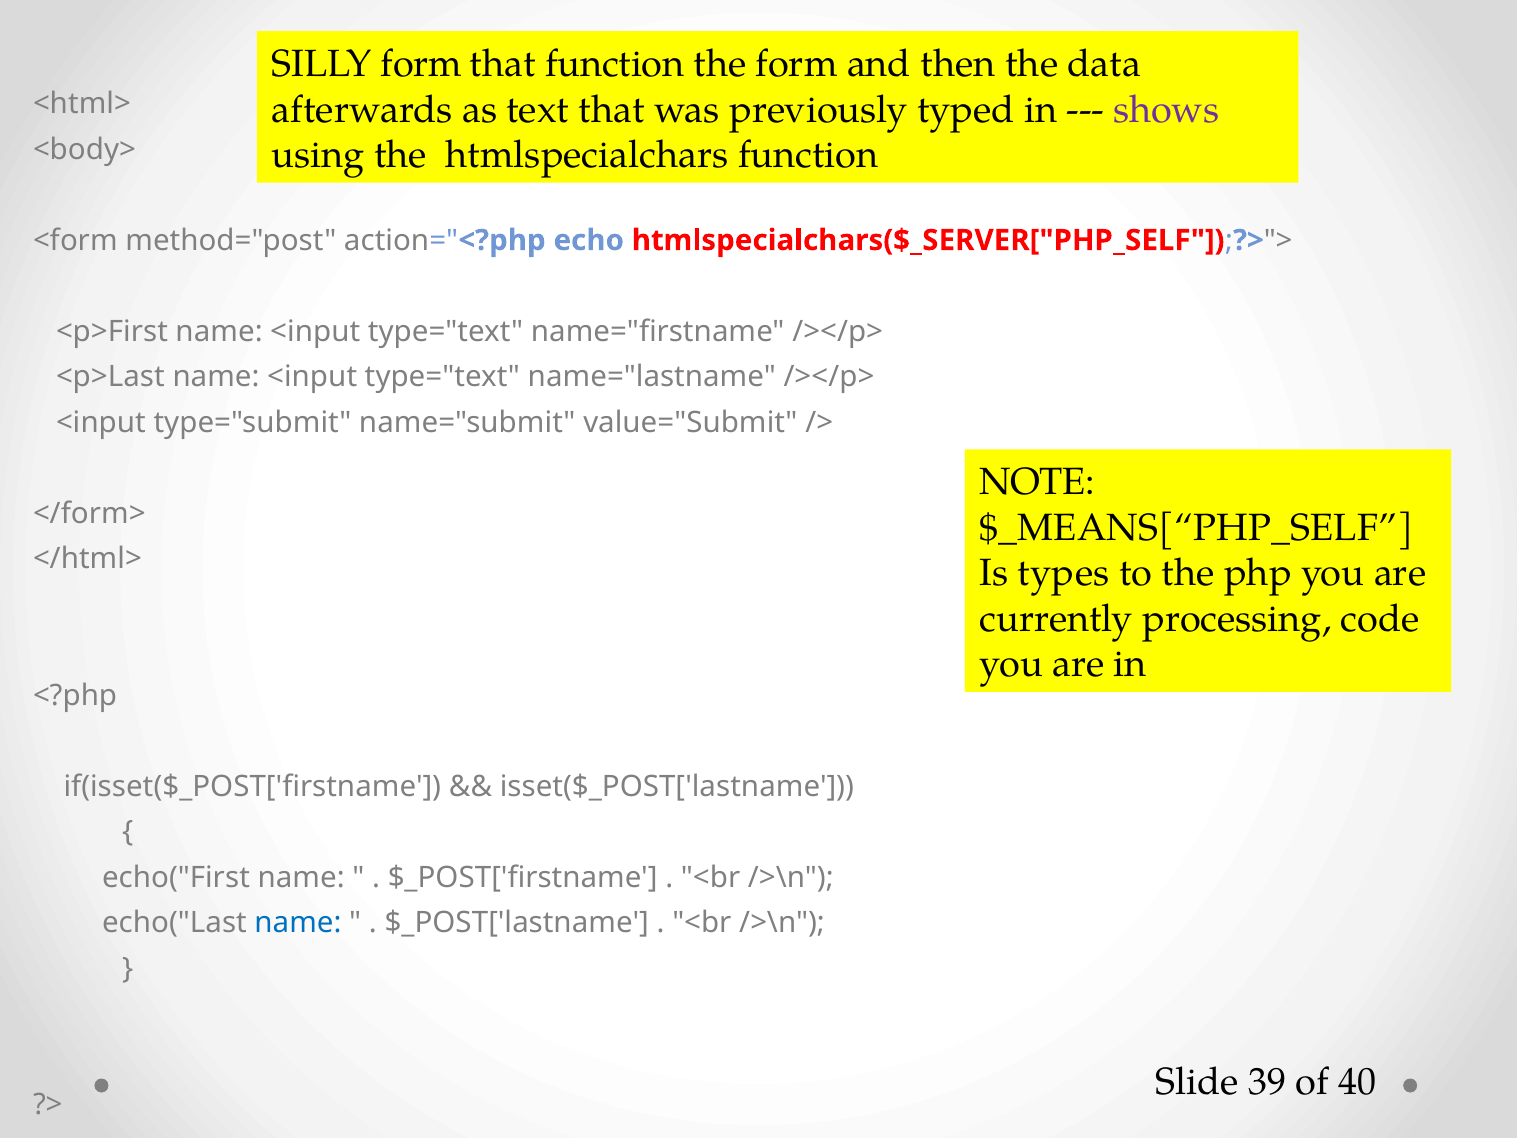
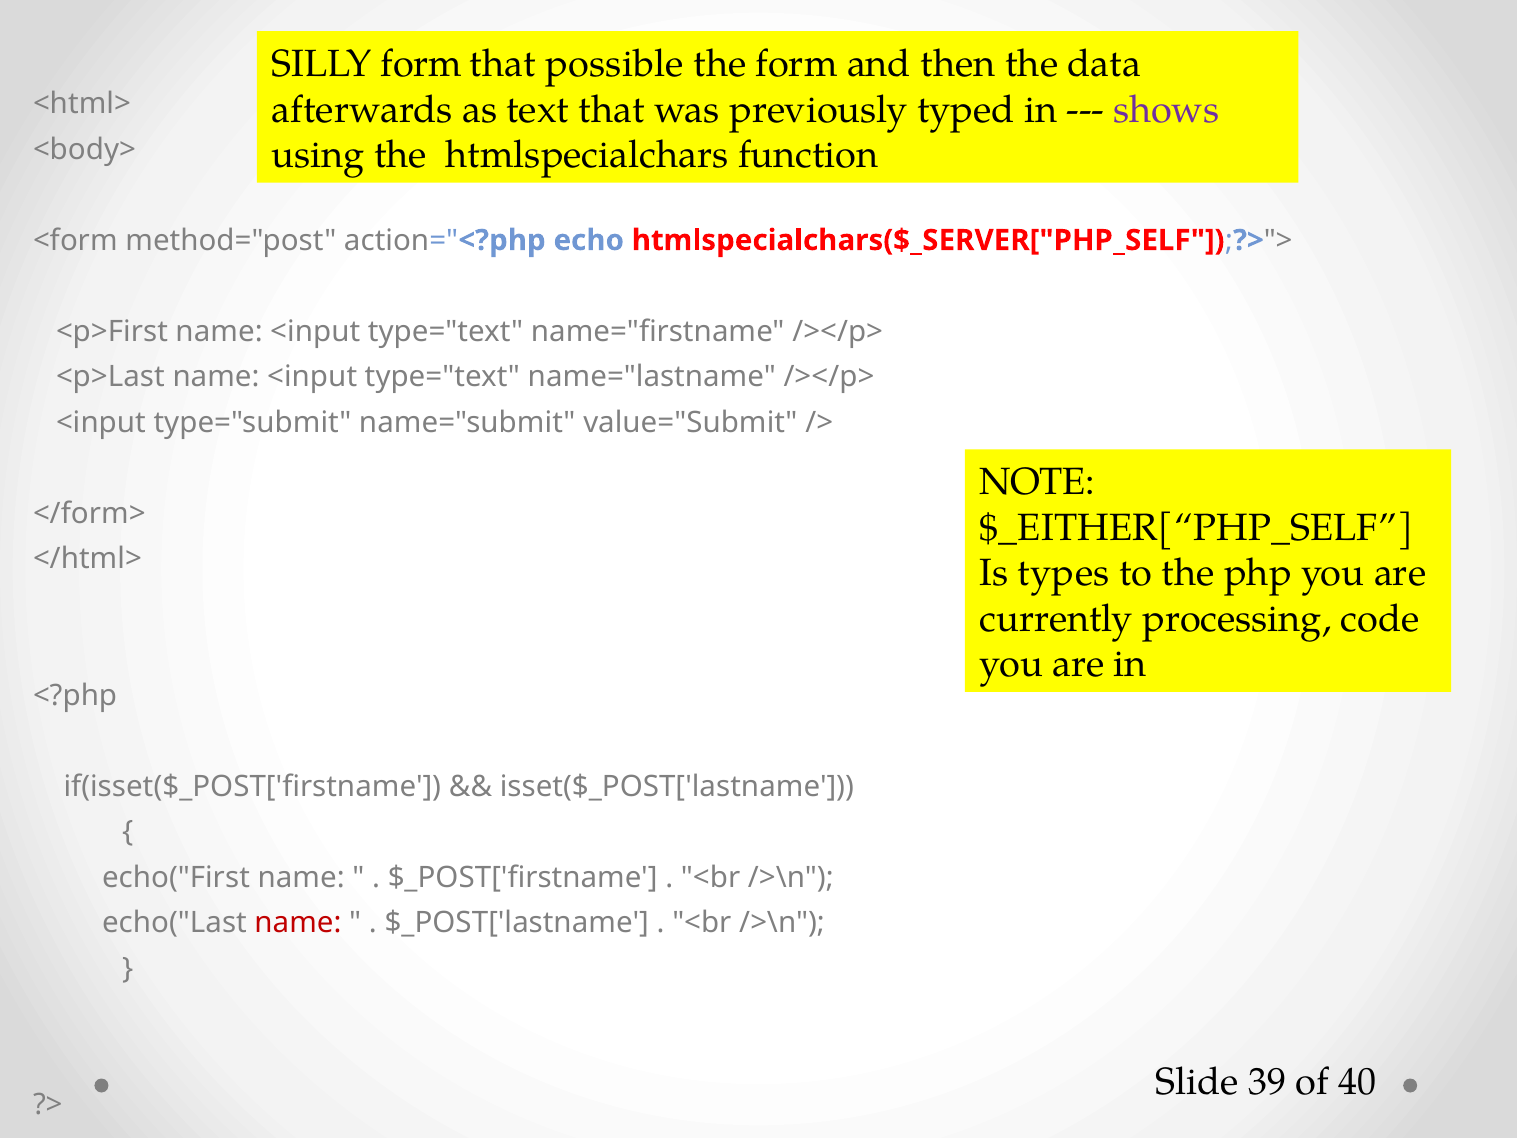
that function: function -> possible
$_MEANS[“PHP_SELF: $_MEANS[“PHP_SELF -> $_EITHER[“PHP_SELF
name at (298, 923) colour: blue -> red
